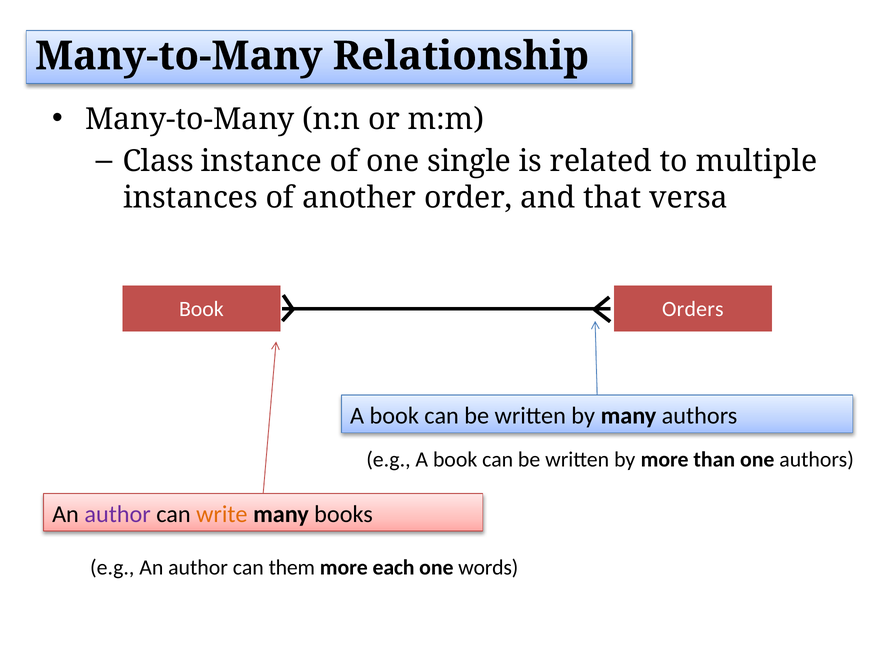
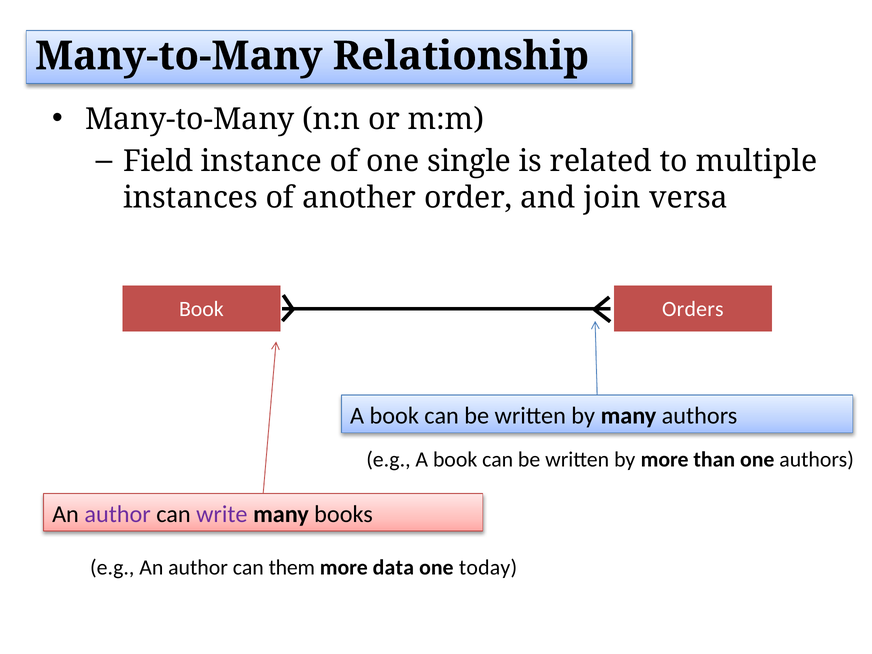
Class: Class -> Field
that: that -> join
write colour: orange -> purple
each: each -> data
words: words -> today
